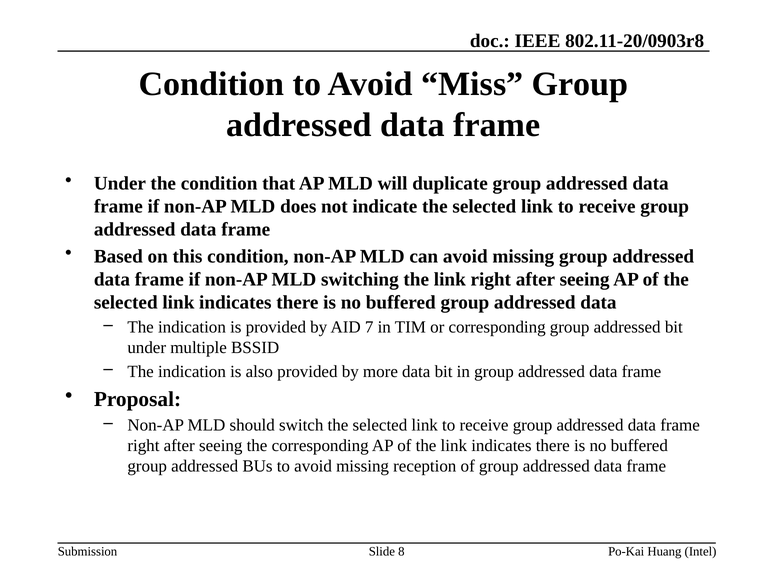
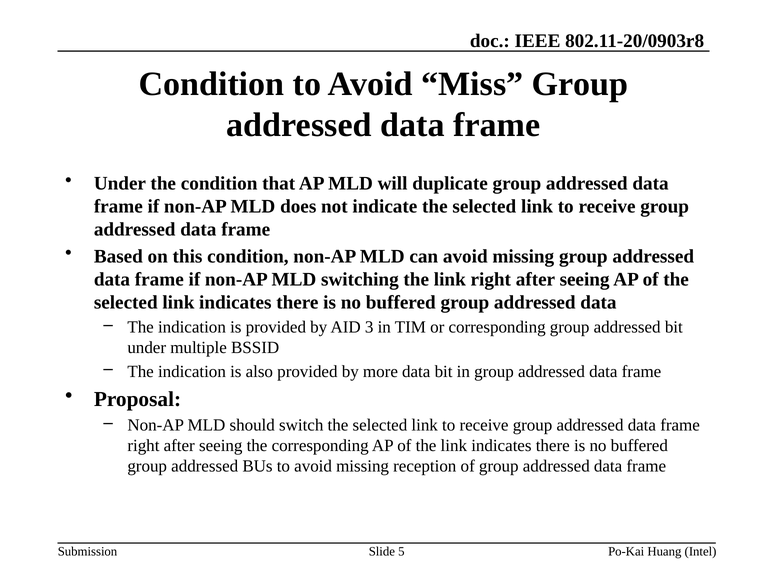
7: 7 -> 3
8: 8 -> 5
